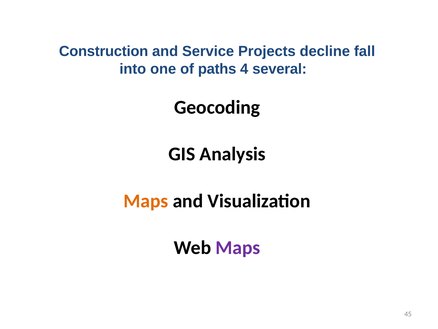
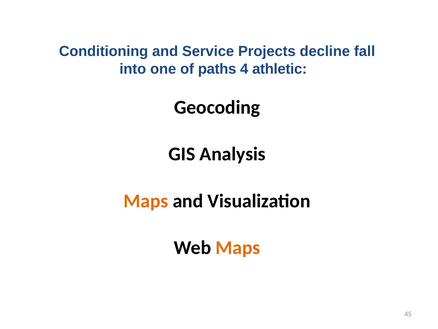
Construction: Construction -> Conditioning
several: several -> athletic
Maps at (238, 247) colour: purple -> orange
